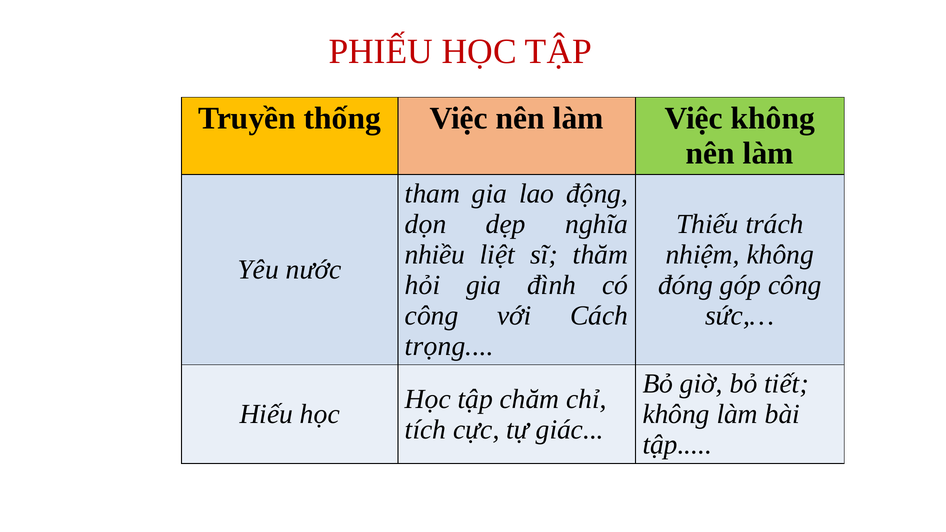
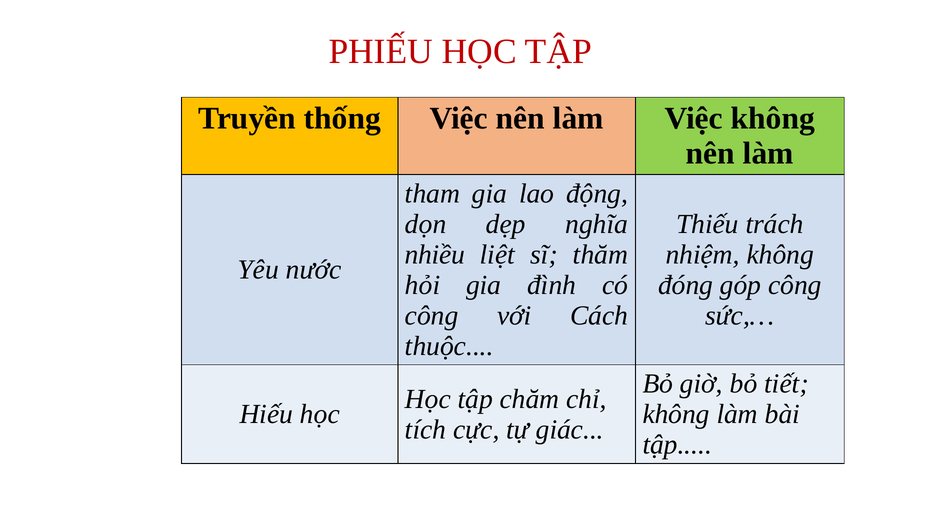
trọng: trọng -> thuộc
